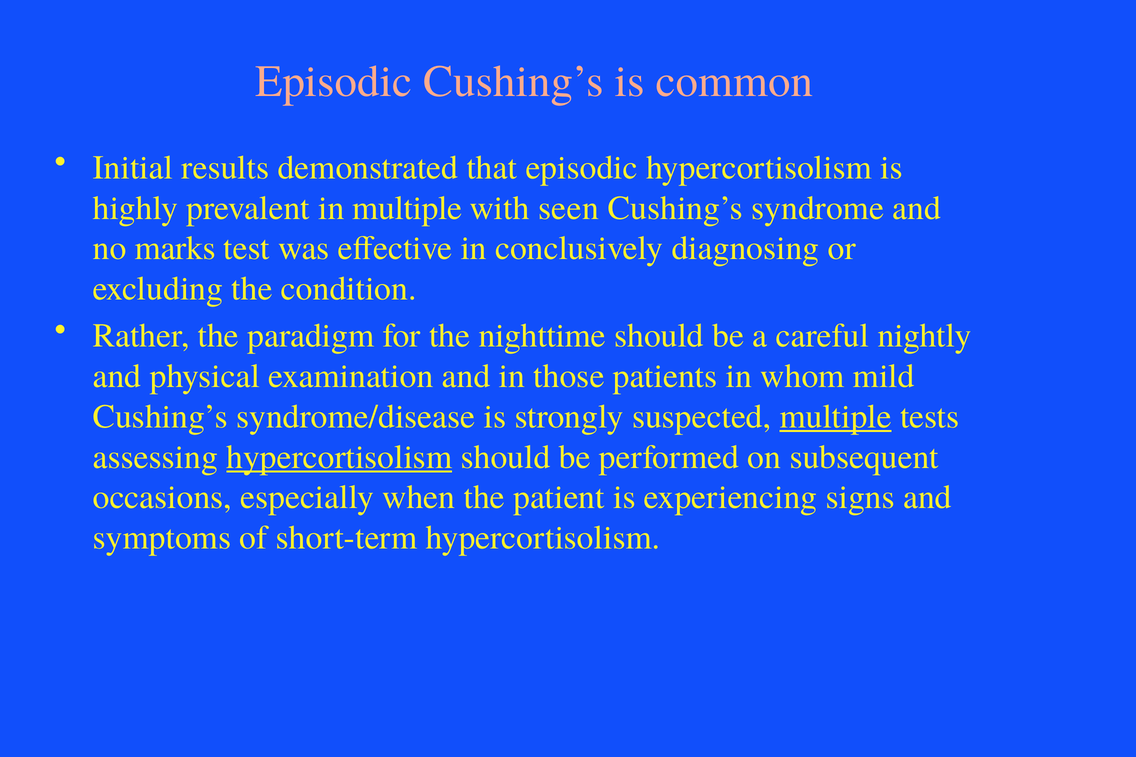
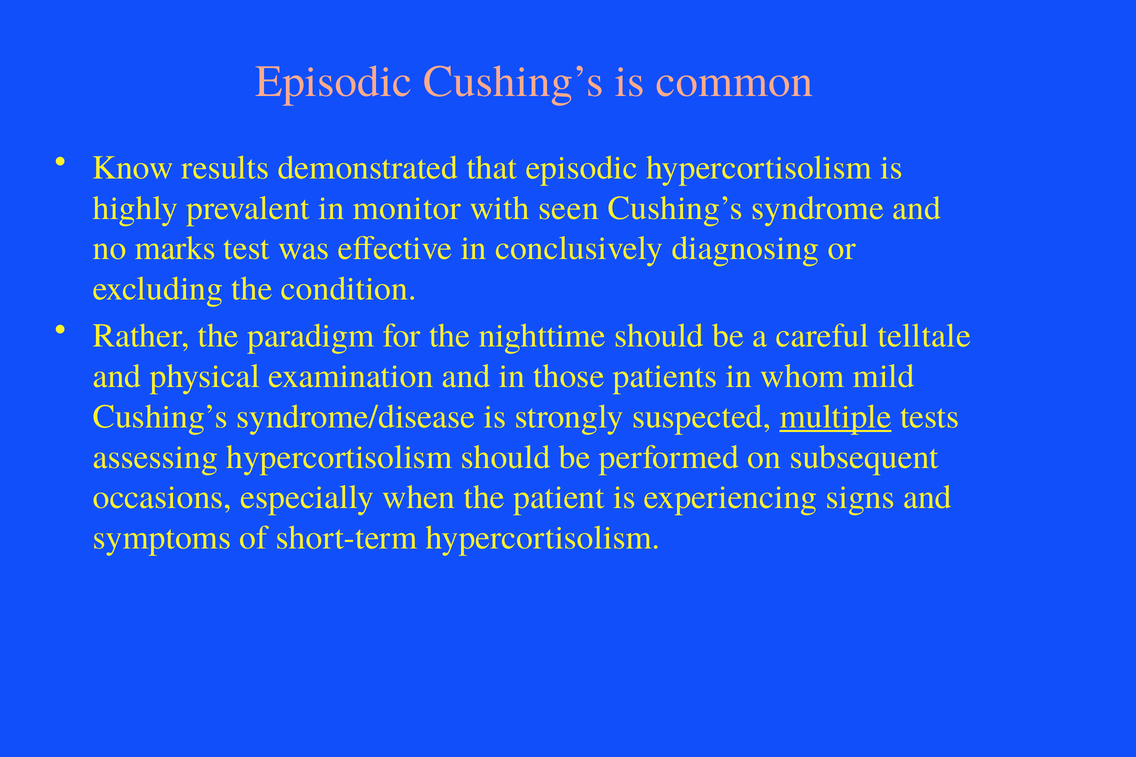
Initial: Initial -> Know
in multiple: multiple -> monitor
nightly: nightly -> telltale
hypercortisolism at (339, 457) underline: present -> none
